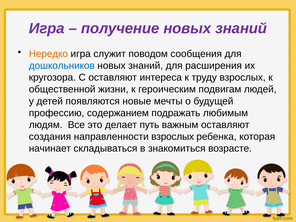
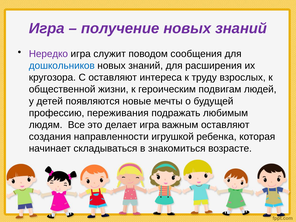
Нередко colour: orange -> purple
содержанием: содержанием -> переживания
делает путь: путь -> игра
направленности взрослых: взрослых -> игрушкой
